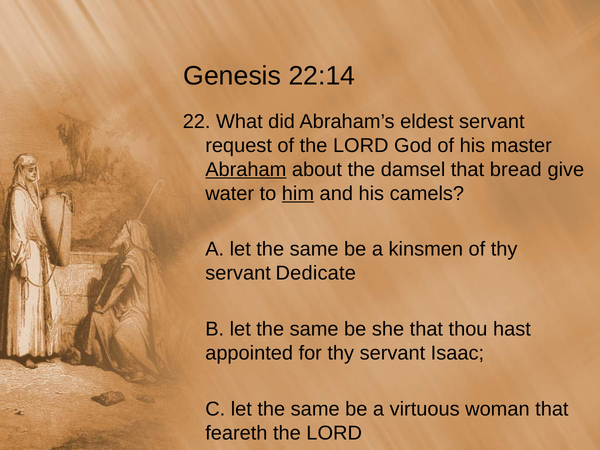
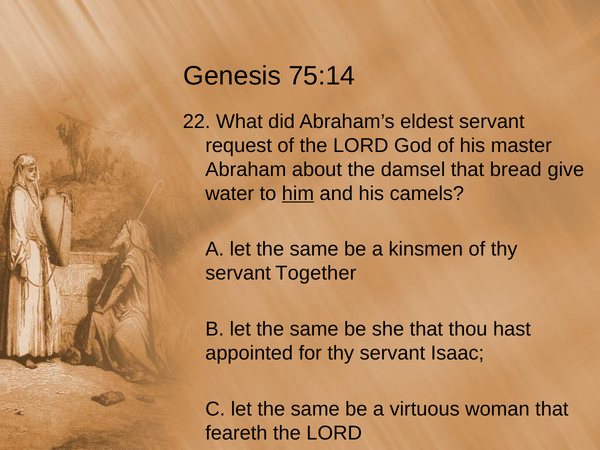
22:14: 22:14 -> 75:14
Abraham underline: present -> none
Dedicate: Dedicate -> Together
